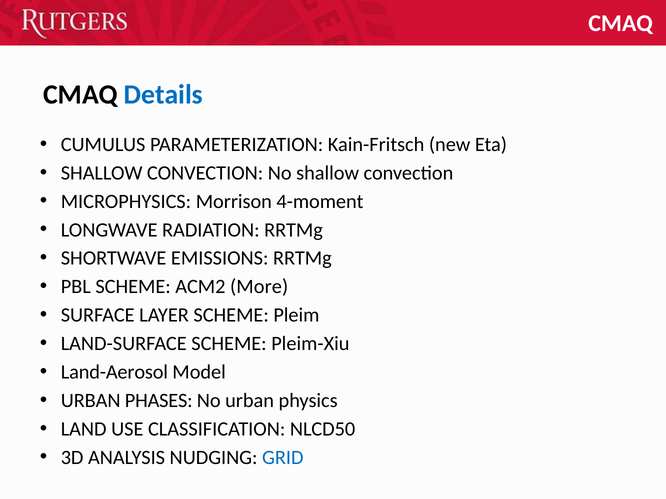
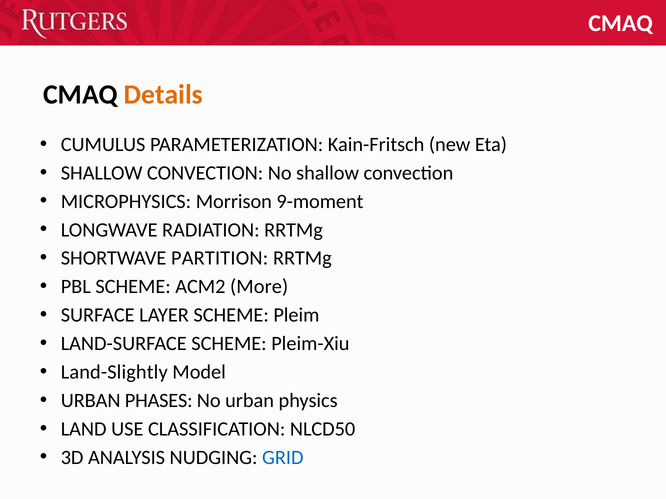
Details colour: blue -> orange
4-moment: 4-moment -> 9-moment
EMISSIONS: EMISSIONS -> PARTITION
Land-Aerosol: Land-Aerosol -> Land-Slightly
